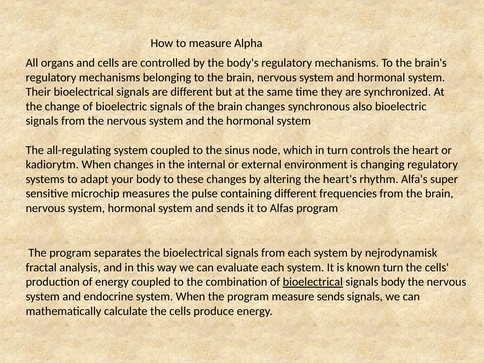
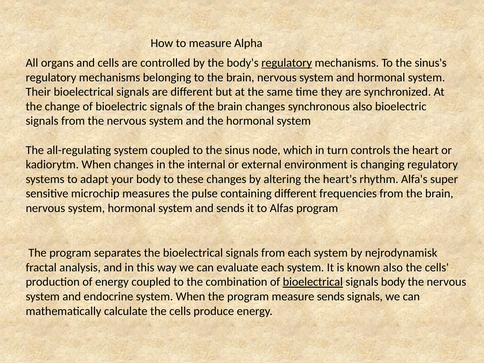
regulatory at (287, 63) underline: none -> present
brain's: brain's -> sinus's
known turn: turn -> also
